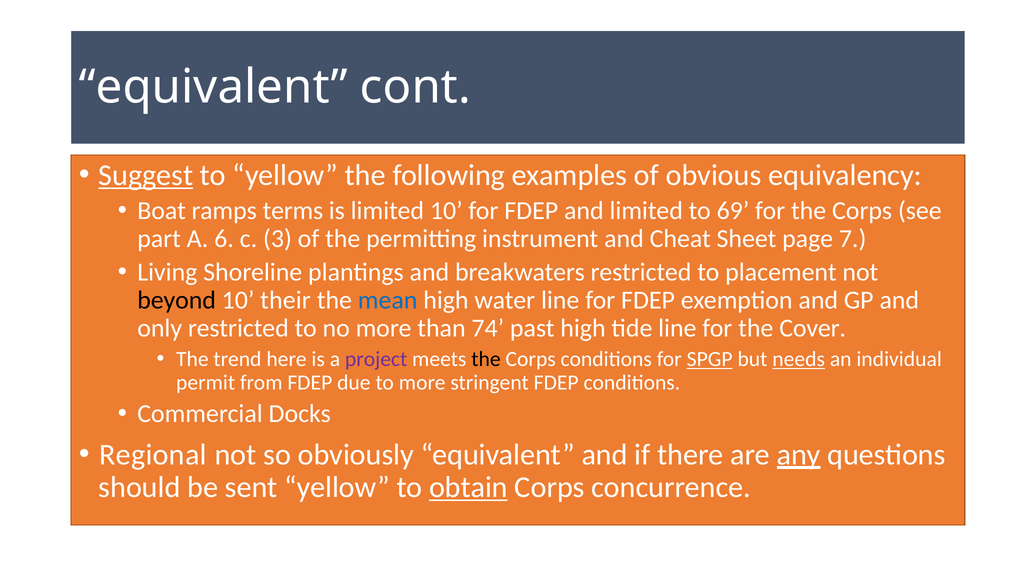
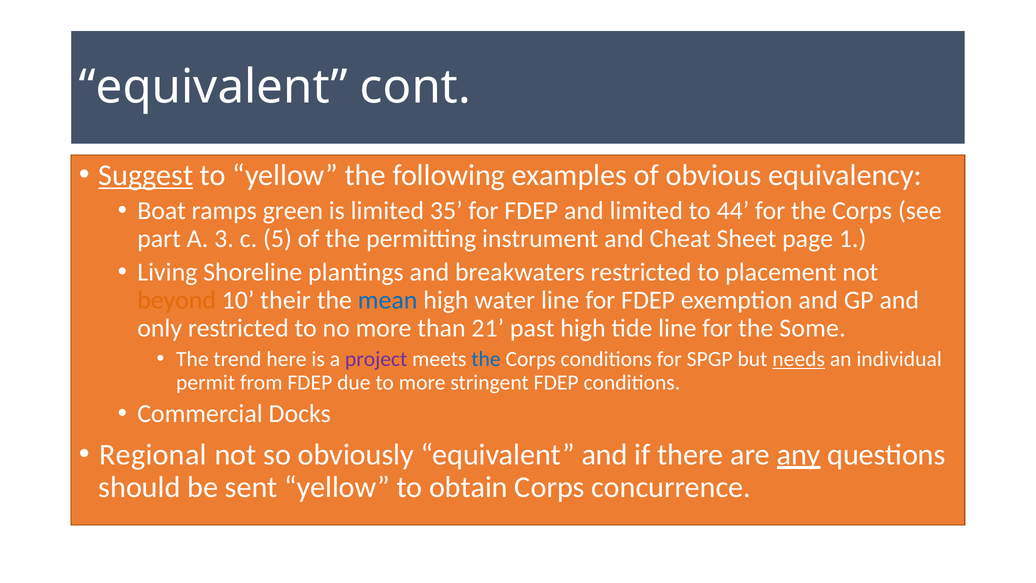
terms: terms -> green
limited 10: 10 -> 35
69: 69 -> 44
6: 6 -> 3
3: 3 -> 5
7: 7 -> 1
beyond colour: black -> orange
74: 74 -> 21
Cover: Cover -> Some
the at (486, 359) colour: black -> blue
SPGP underline: present -> none
obtain underline: present -> none
